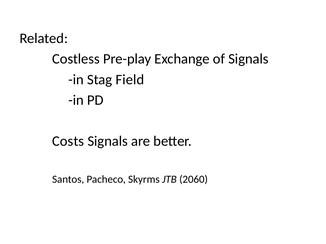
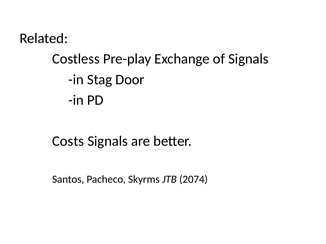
Field: Field -> Door
2060: 2060 -> 2074
